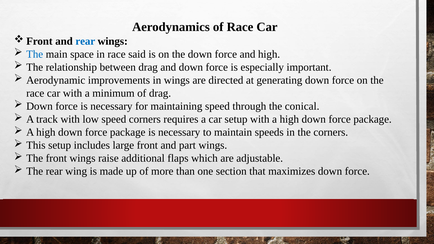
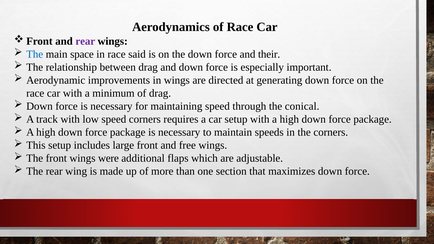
rear at (85, 41) colour: blue -> purple
and high: high -> their
part: part -> free
raise: raise -> were
